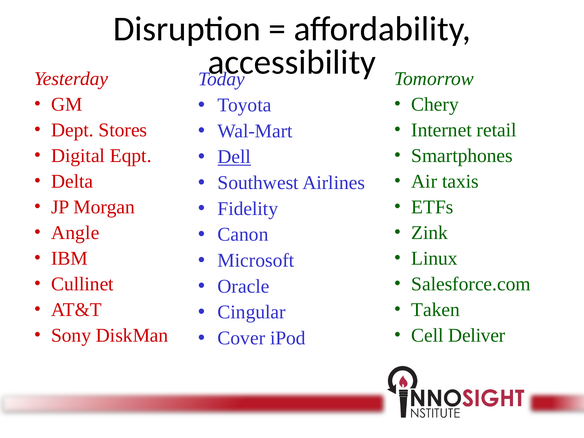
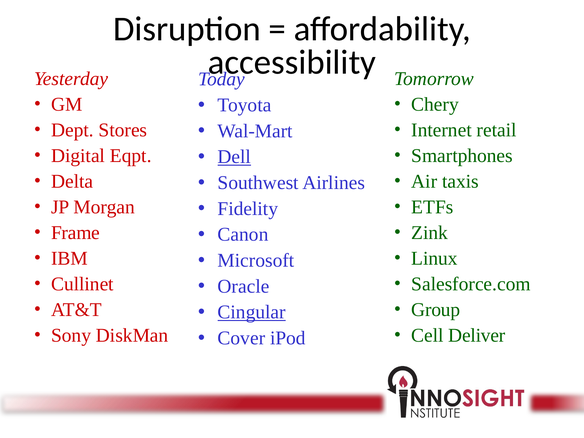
Angle: Angle -> Frame
Taken: Taken -> Group
Cingular underline: none -> present
